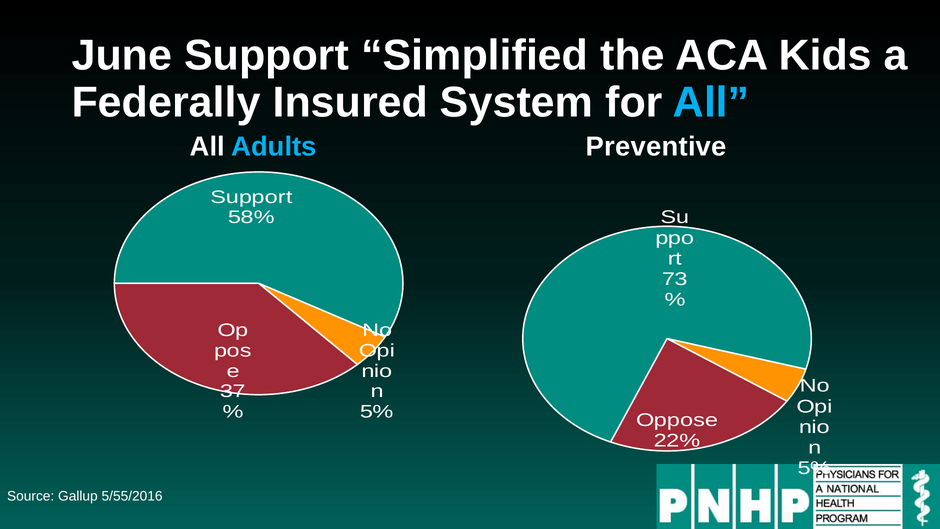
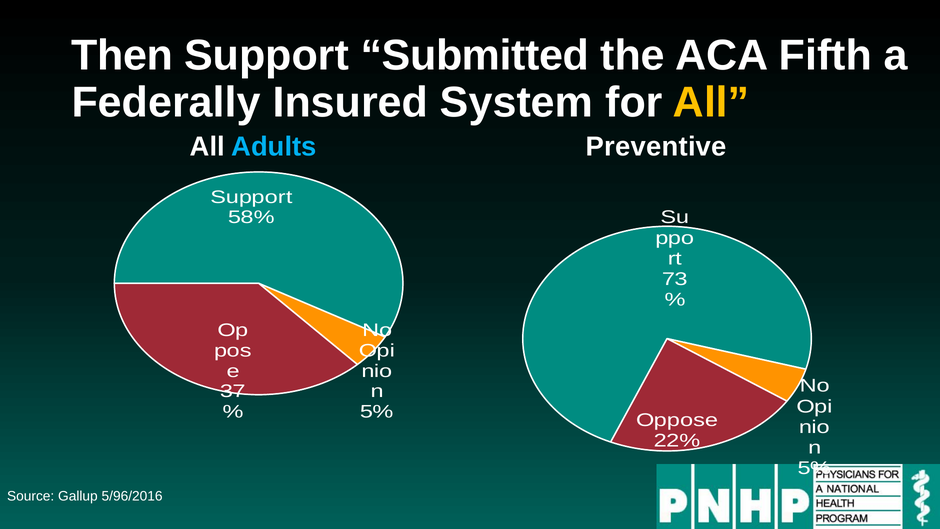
June: June -> Then
Simplified: Simplified -> Submitted
Kids: Kids -> Fifth
All at (711, 102) colour: light blue -> yellow
5/55/2016: 5/55/2016 -> 5/96/2016
